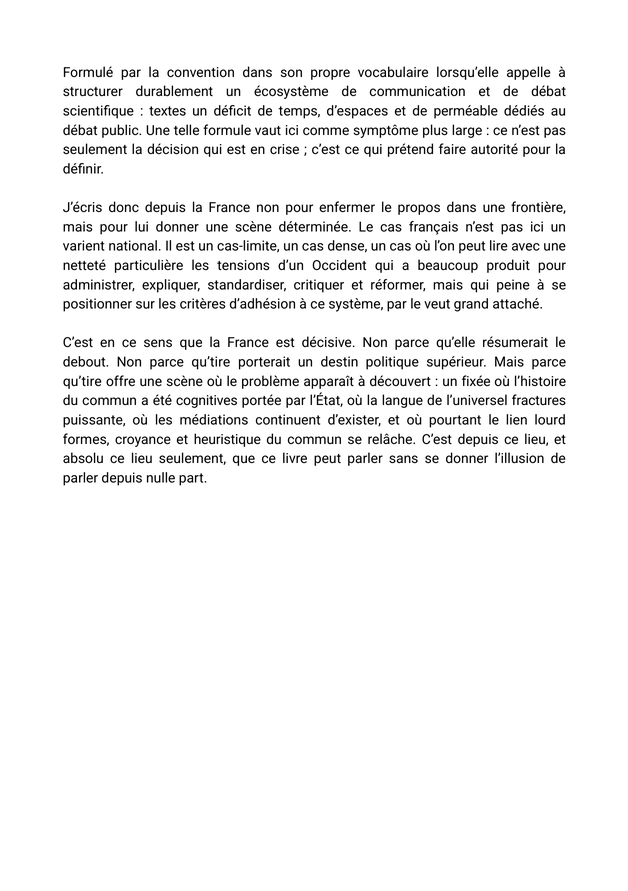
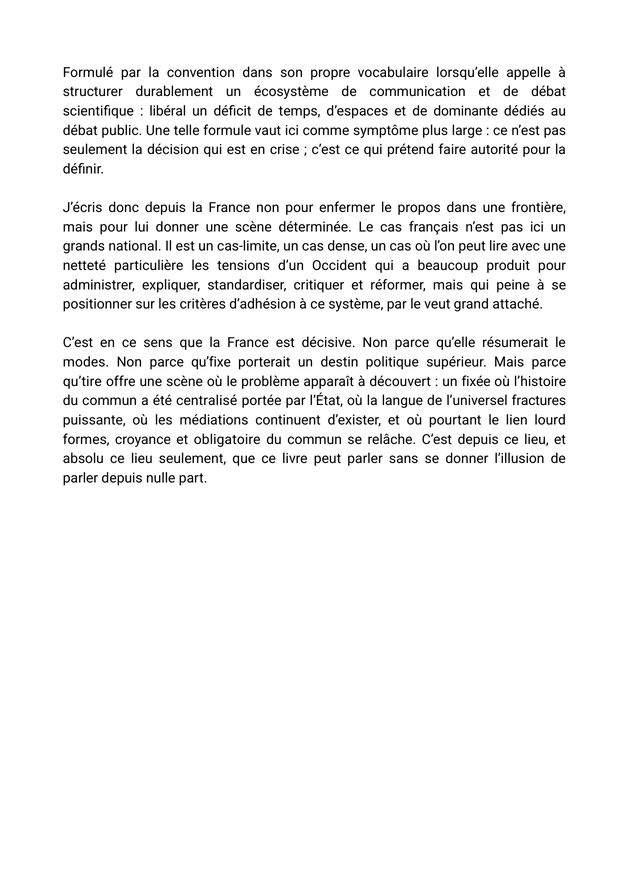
textes: textes -> libéral
perméable: perméable -> dominante
varient: varient -> grands
debout: debout -> modes
Non parce qu’tire: qu’tire -> qu’fixe
cognitives: cognitives -> centralisé
heuristique: heuristique -> obligatoire
